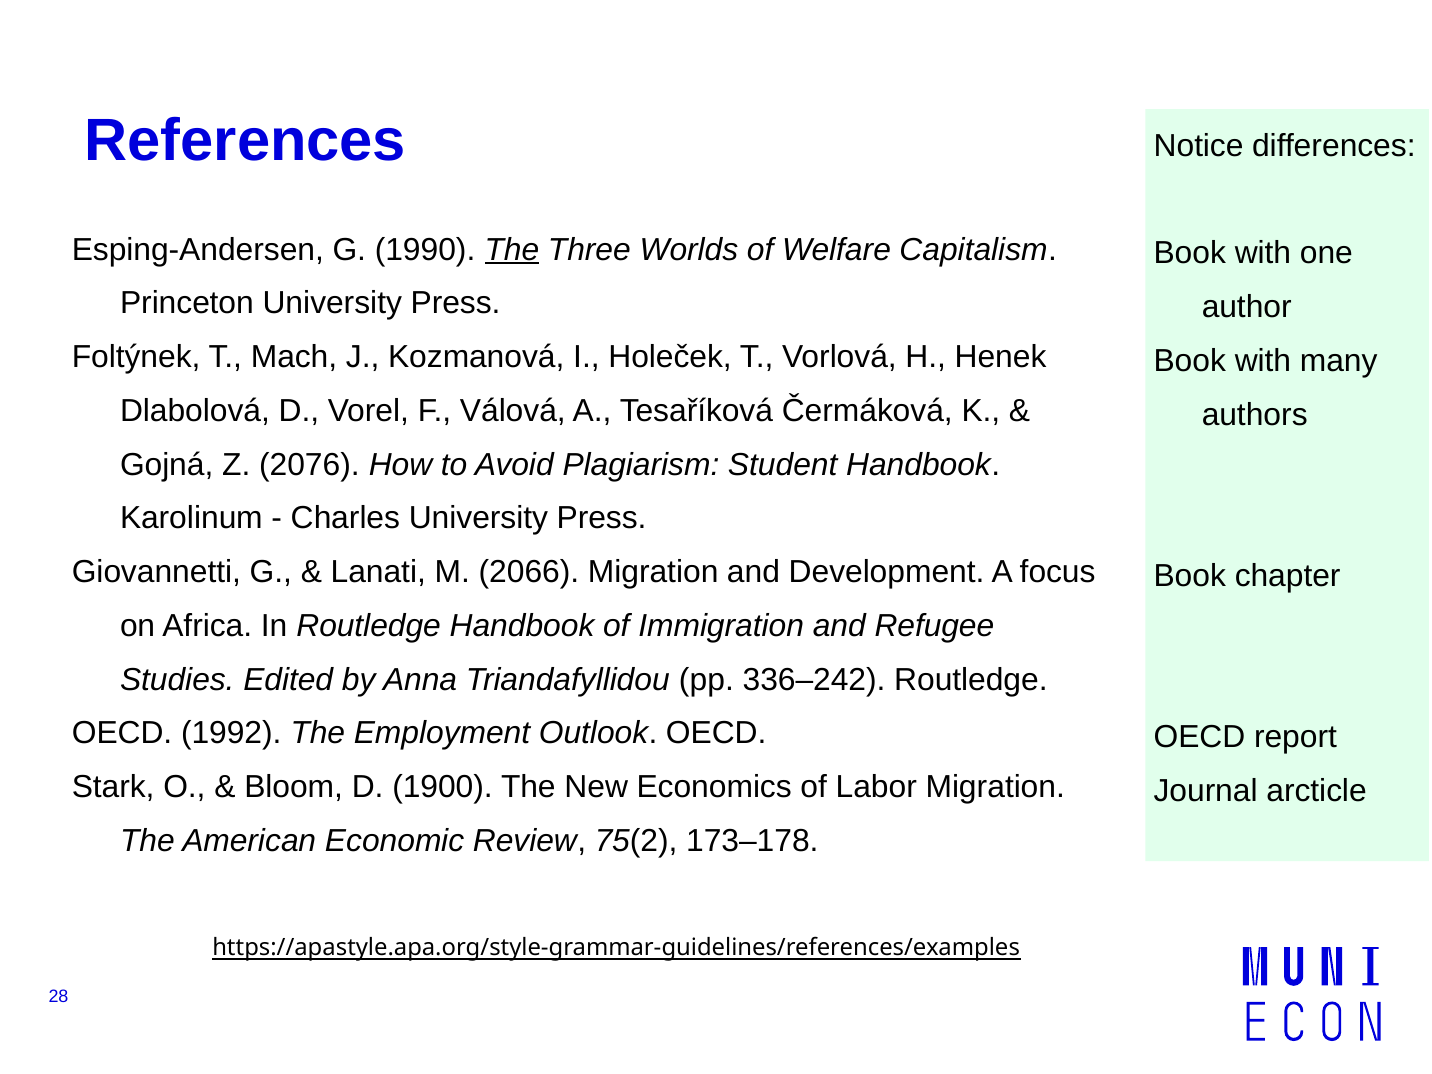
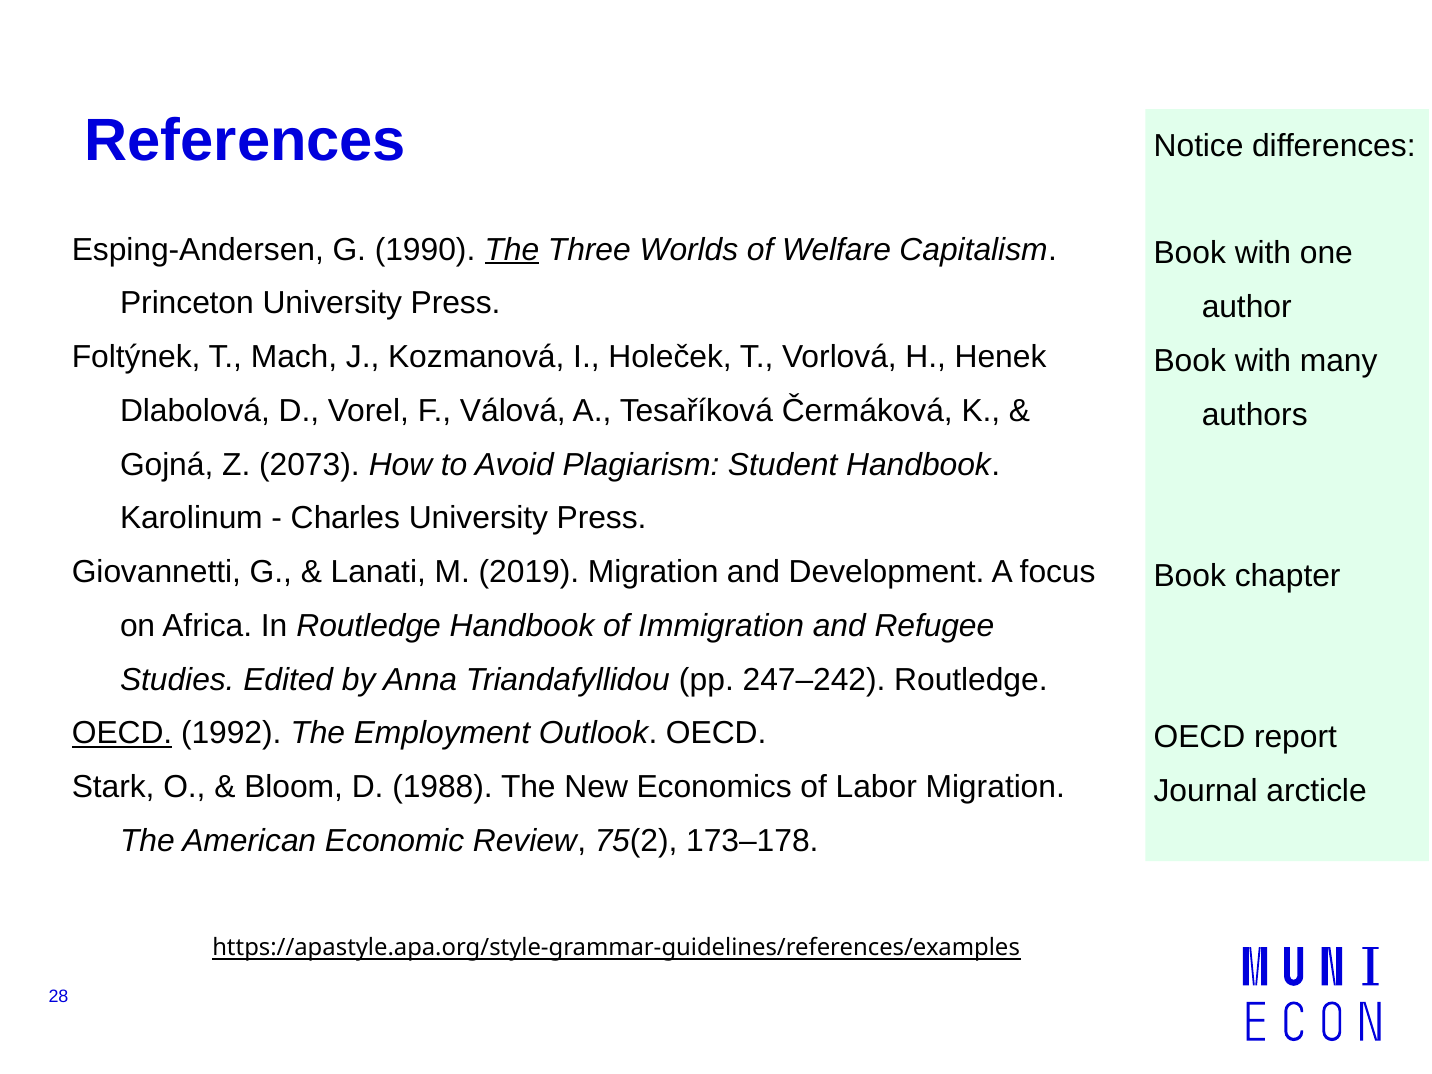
2076: 2076 -> 2073
2066: 2066 -> 2019
336–242: 336–242 -> 247–242
OECD at (122, 733) underline: none -> present
1900: 1900 -> 1988
